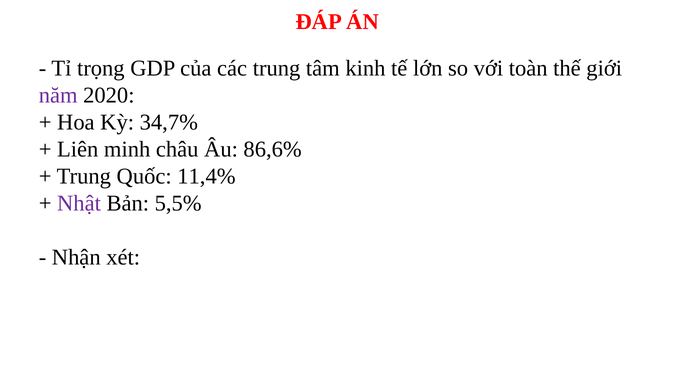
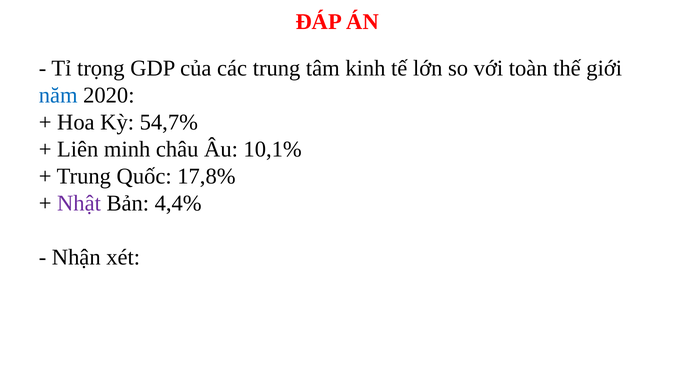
năm colour: purple -> blue
34,7%: 34,7% -> 54,7%
86,6%: 86,6% -> 10,1%
11,4%: 11,4% -> 17,8%
5,5%: 5,5% -> 4,4%
